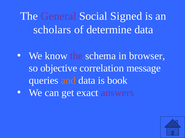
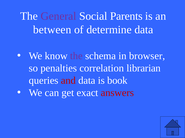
Signed: Signed -> Parents
scholars: scholars -> between
objective: objective -> penalties
message: message -> librarian
and colour: orange -> red
answers colour: purple -> red
